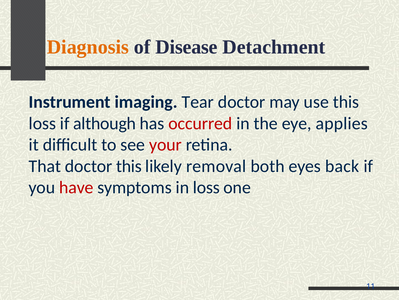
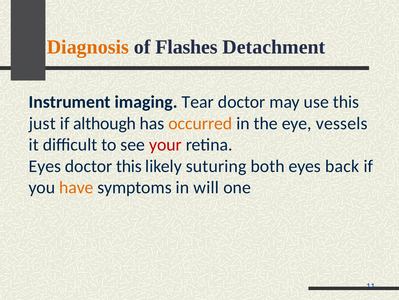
Disease: Disease -> Flashes
loss at (42, 123): loss -> just
occurred colour: red -> orange
applies: applies -> vessels
That at (45, 166): That -> Eyes
removal: removal -> suturing
have colour: red -> orange
in loss: loss -> will
